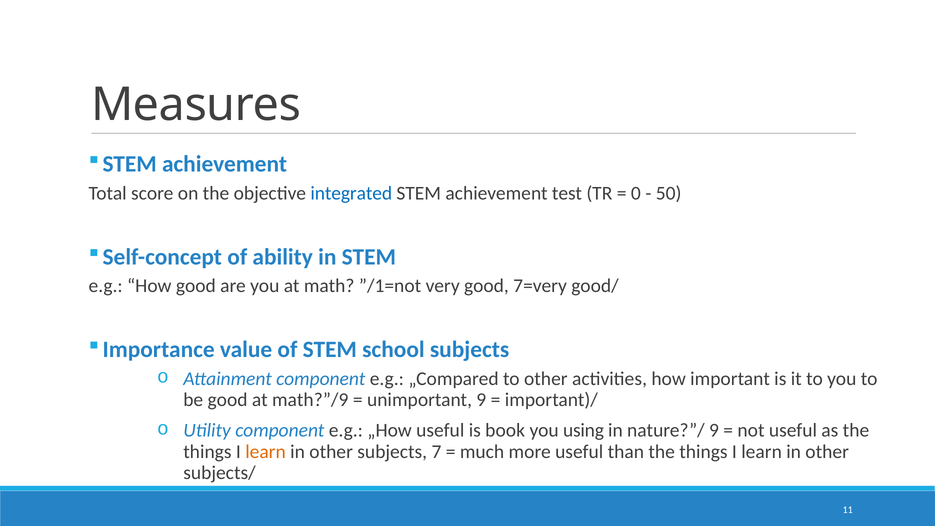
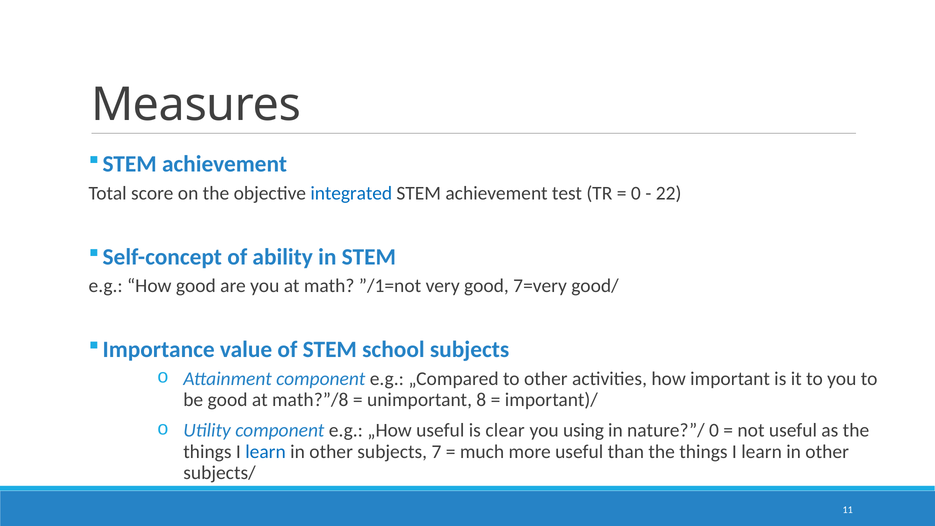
50: 50 -> 22
math?”/9: math?”/9 -> math?”/8
unimportant 9: 9 -> 8
book: book -> clear
nature?”/ 9: 9 -> 0
learn at (266, 452) colour: orange -> blue
